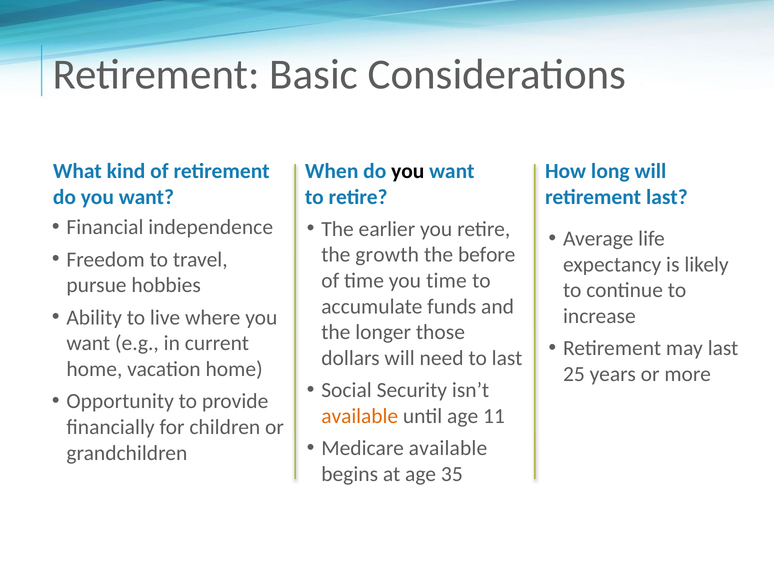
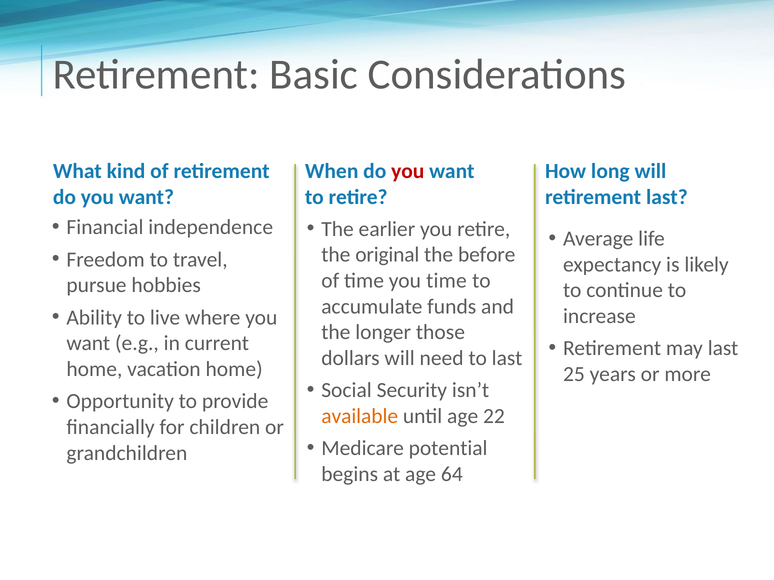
you at (408, 171) colour: black -> red
growth: growth -> original
11: 11 -> 22
Medicare available: available -> potential
35: 35 -> 64
